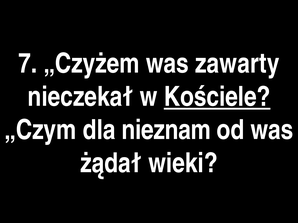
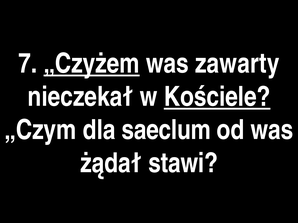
„Czyżem underline: none -> present
nieznam: nieznam -> saeclum
wieki: wieki -> stawi
